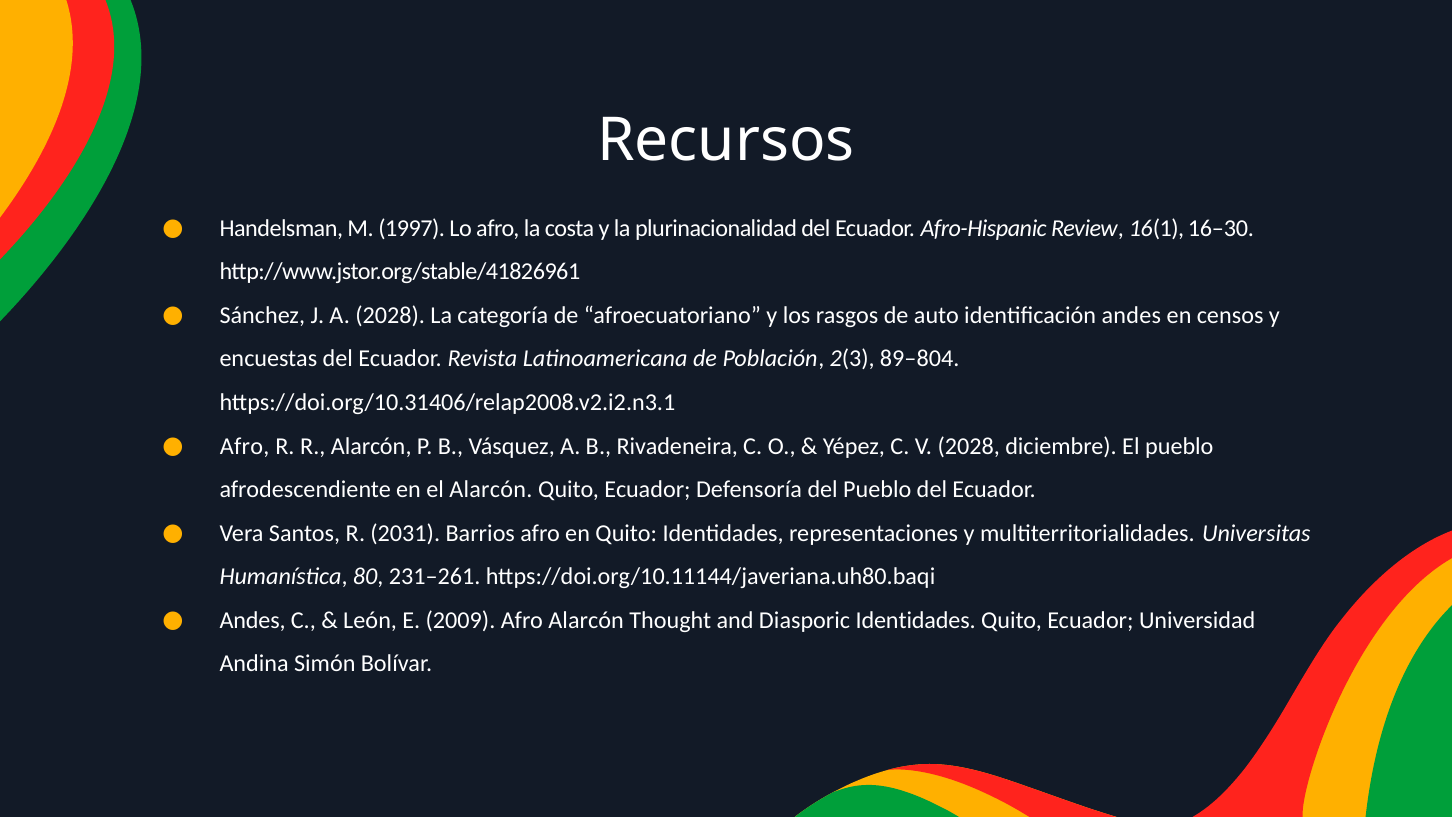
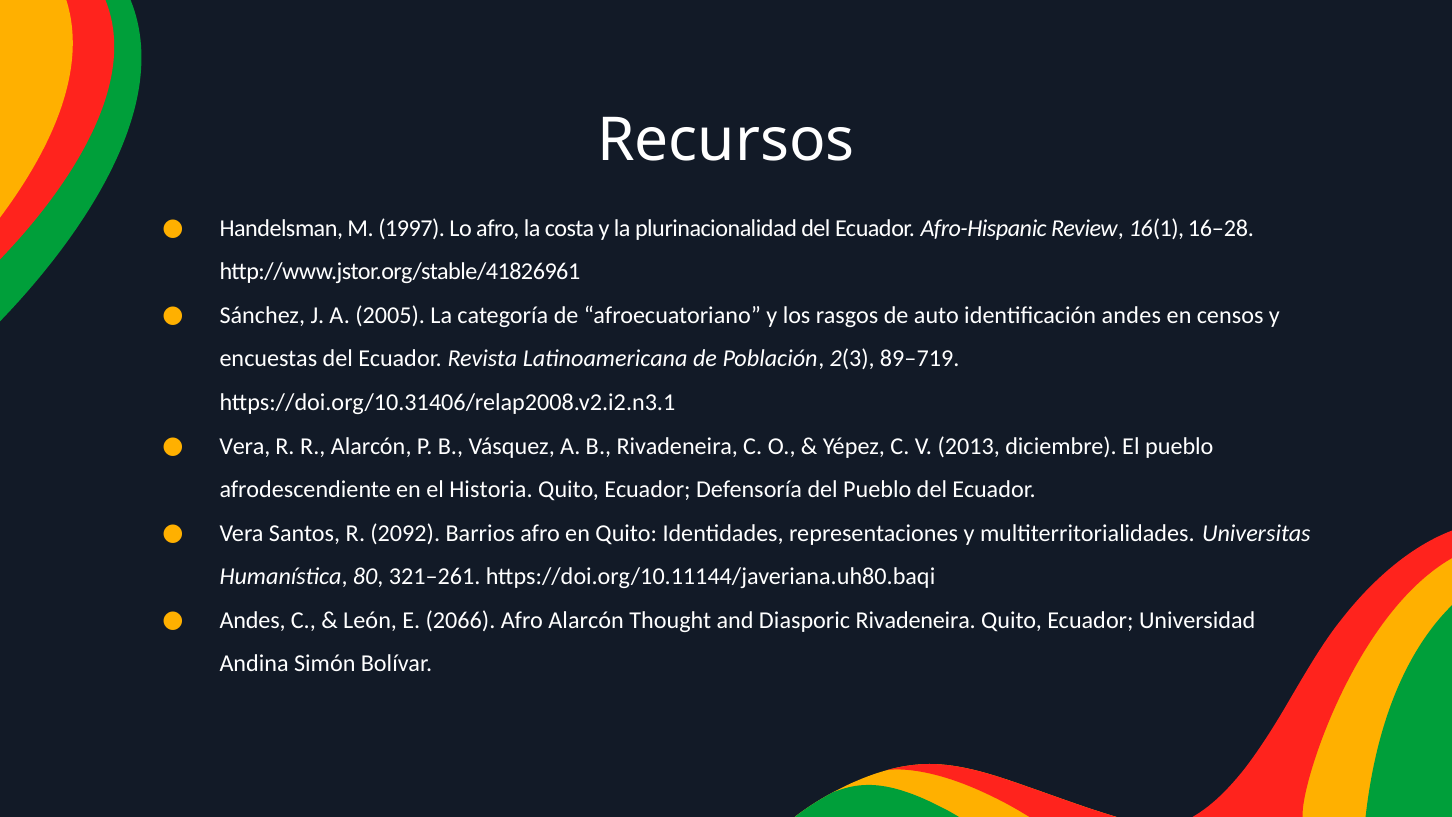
16–30: 16–30 -> 16–28
A 2028: 2028 -> 2005
89–804: 89–804 -> 89–719
Afro at (245, 446): Afro -> Vera
V 2028: 2028 -> 2013
el Alarcón: Alarcón -> Historia
2031: 2031 -> 2092
231–261: 231–261 -> 321–261
2009: 2009 -> 2066
Diasporic Identidades: Identidades -> Rivadeneira
